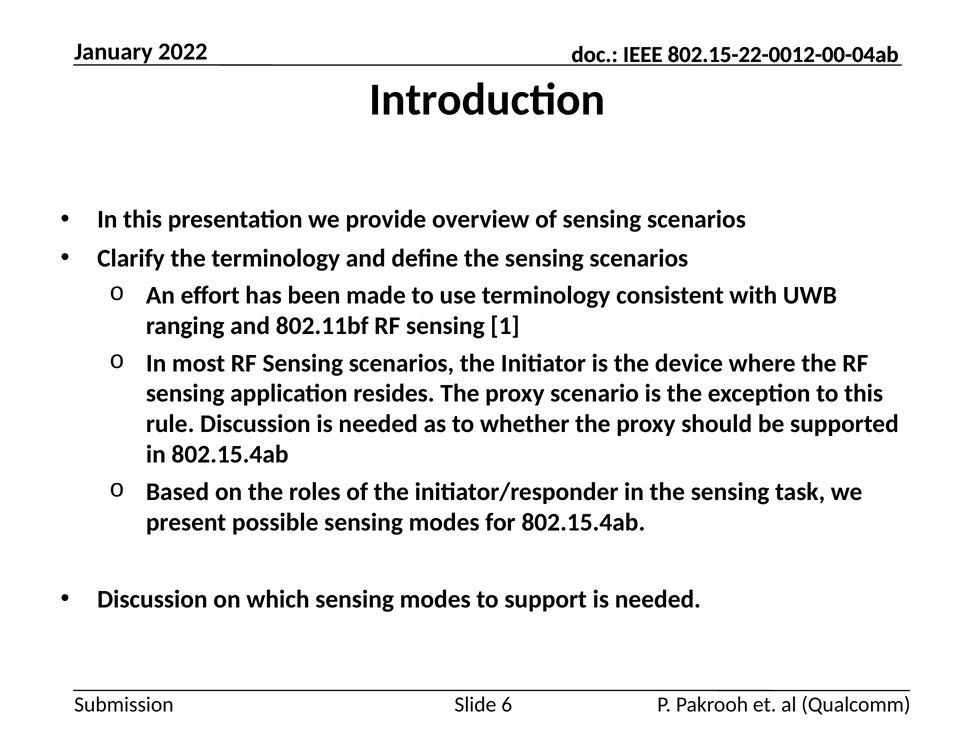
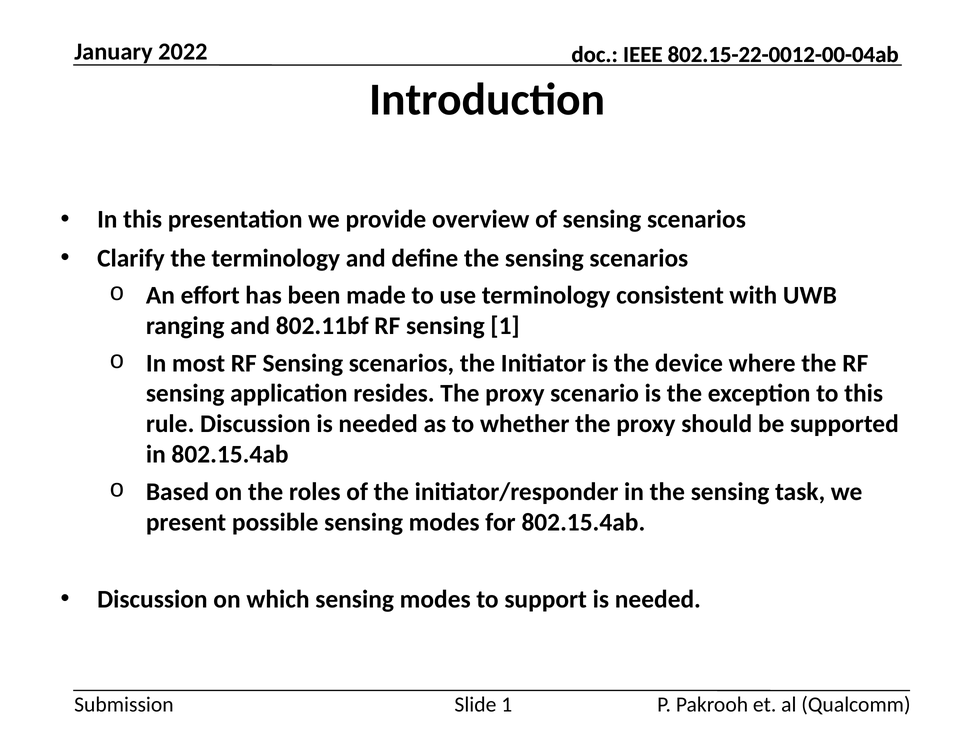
Slide 6: 6 -> 1
